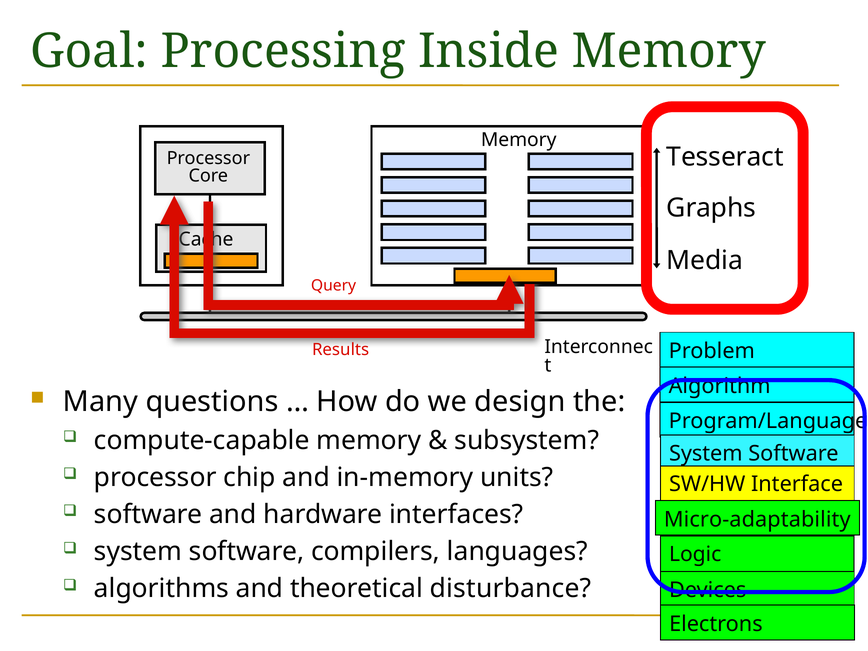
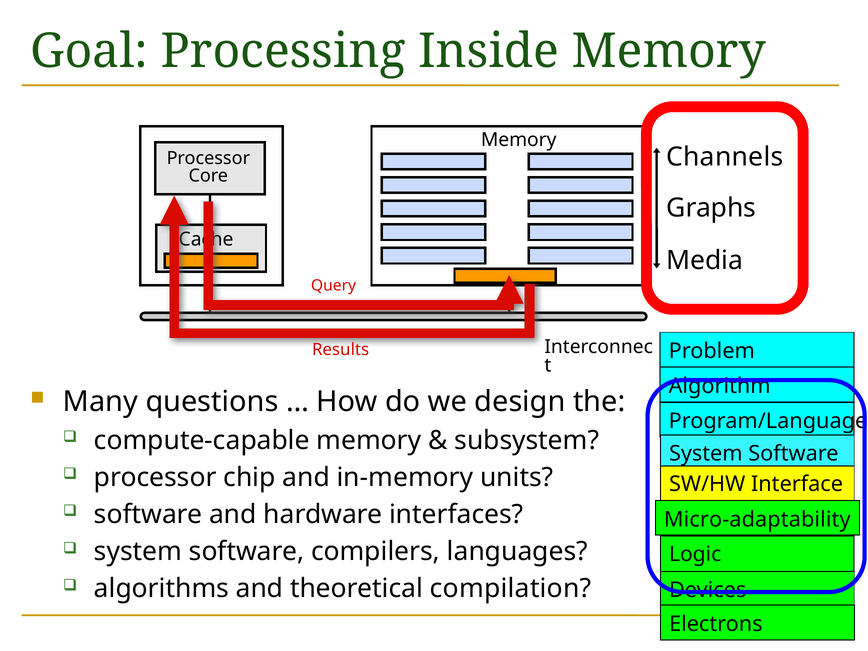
Tesseract: Tesseract -> Channels
disturbance: disturbance -> compilation
